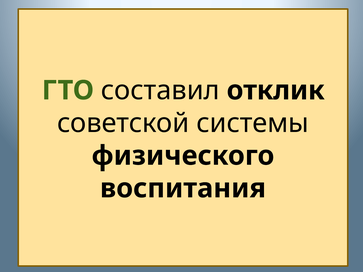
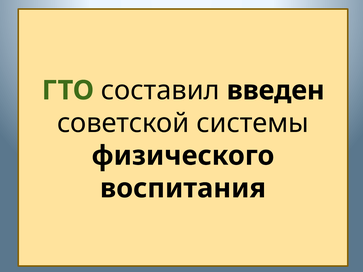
отклик: отклик -> введен
